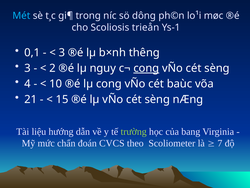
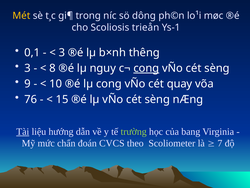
Mét colour: light blue -> yellow
2: 2 -> 8
4: 4 -> 9
baùc: baùc -> quay
21: 21 -> 76
Tài underline: none -> present
